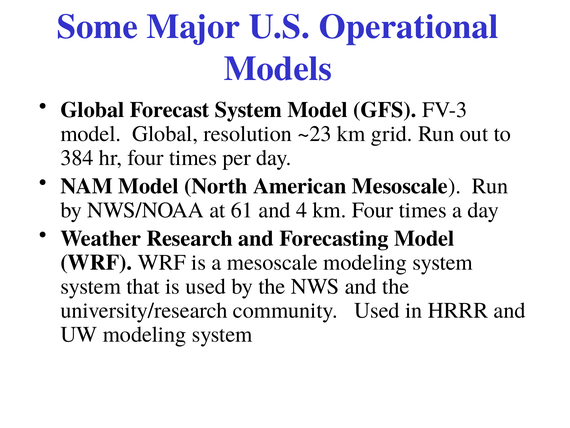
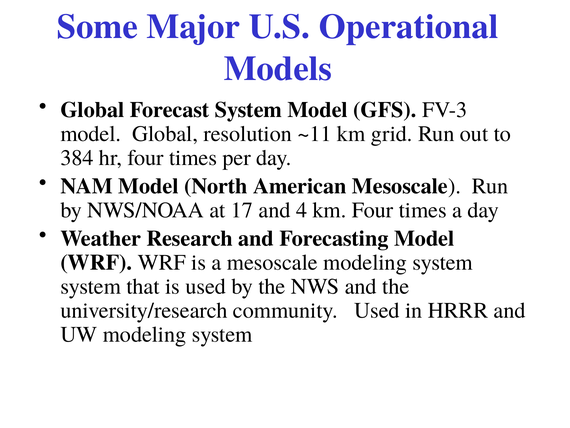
~23: ~23 -> ~11
61: 61 -> 17
